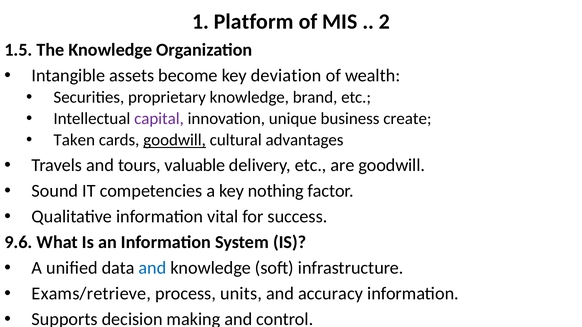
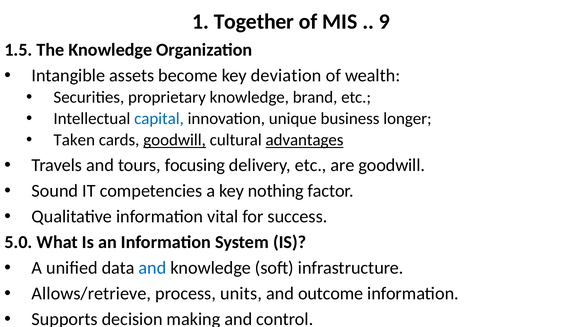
Platform: Platform -> Together
2: 2 -> 9
capital colour: purple -> blue
create: create -> longer
advantages underline: none -> present
valuable: valuable -> focusing
9.6: 9.6 -> 5.0
Exams/retrieve: Exams/retrieve -> Allows/retrieve
accuracy: accuracy -> outcome
